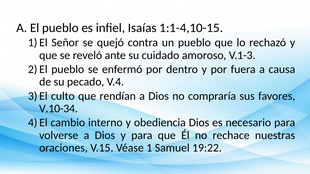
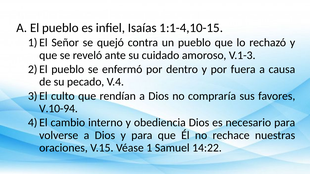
V.10-34: V.10-34 -> V.10-94
19:22: 19:22 -> 14:22
